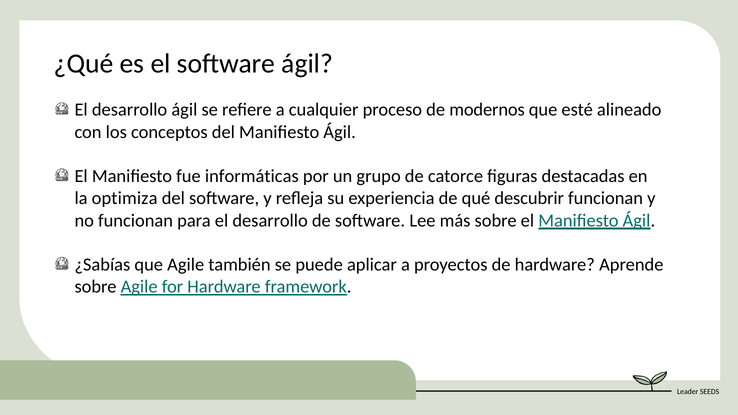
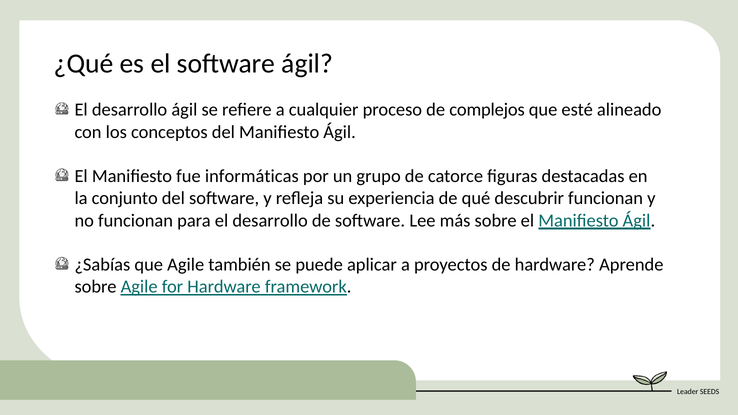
modernos: modernos -> complejos
optimiza: optimiza -> conjunto
